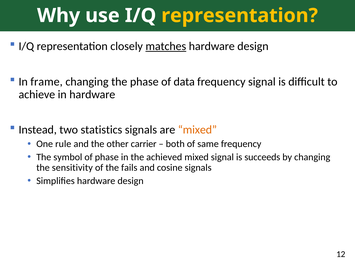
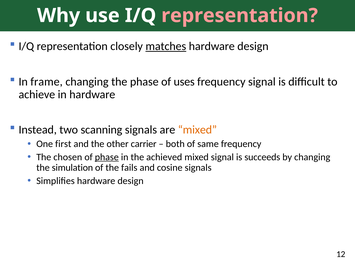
representation at (240, 16) colour: yellow -> pink
data: data -> uses
statistics: statistics -> scanning
rule: rule -> first
symbol: symbol -> chosen
phase at (107, 157) underline: none -> present
sensitivity: sensitivity -> simulation
